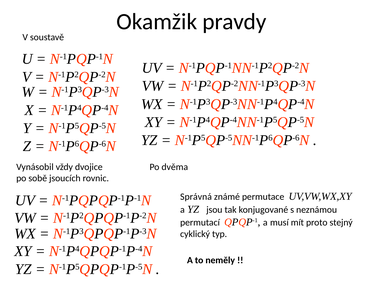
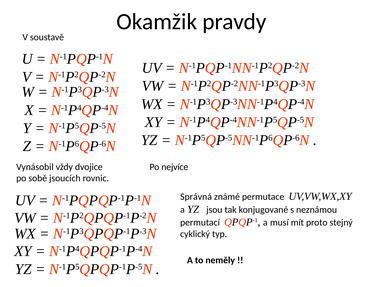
dvěma: dvěma -> nejvíce
